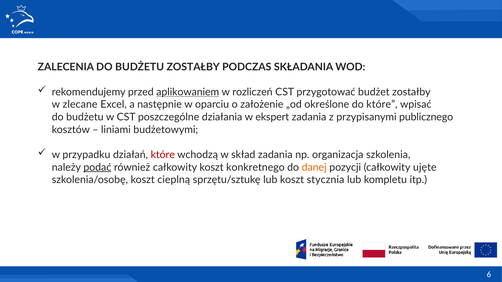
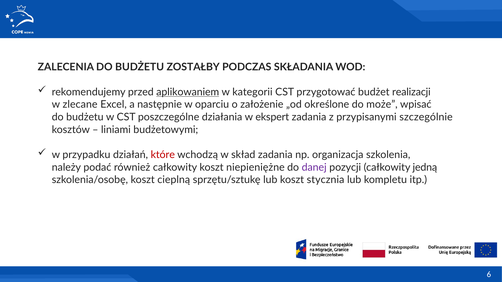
rozliczeń: rozliczeń -> kategorii
budżet zostałby: zostałby -> realizacji
do które: które -> może
publicznego: publicznego -> szczególnie
podać underline: present -> none
konkretnego: konkretnego -> niepieniężne
danej colour: orange -> purple
ujęte: ujęte -> jedną
